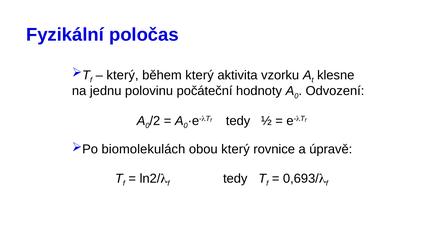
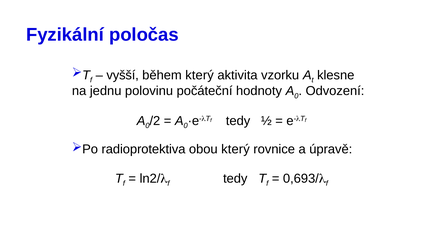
který at (123, 75): který -> vyšší
biomolekulách: biomolekulách -> radioprotektiva
